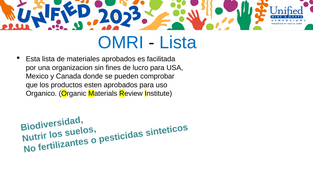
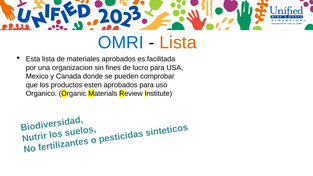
Lista at (178, 43) colour: blue -> orange
